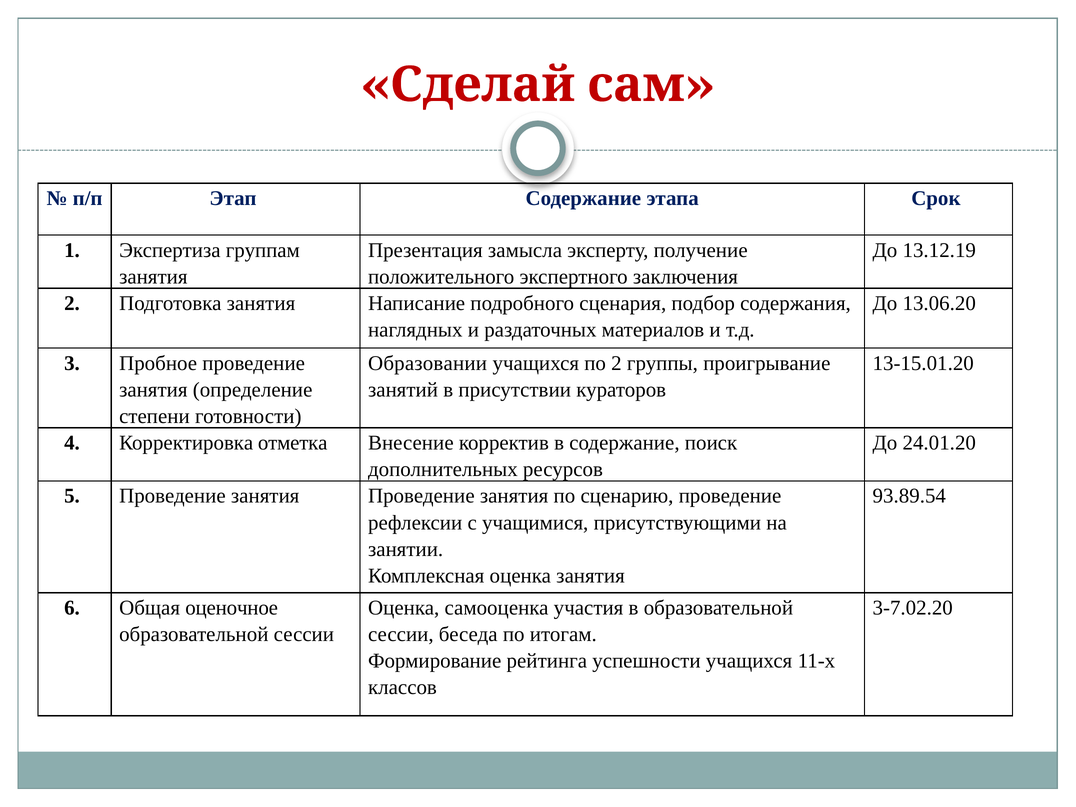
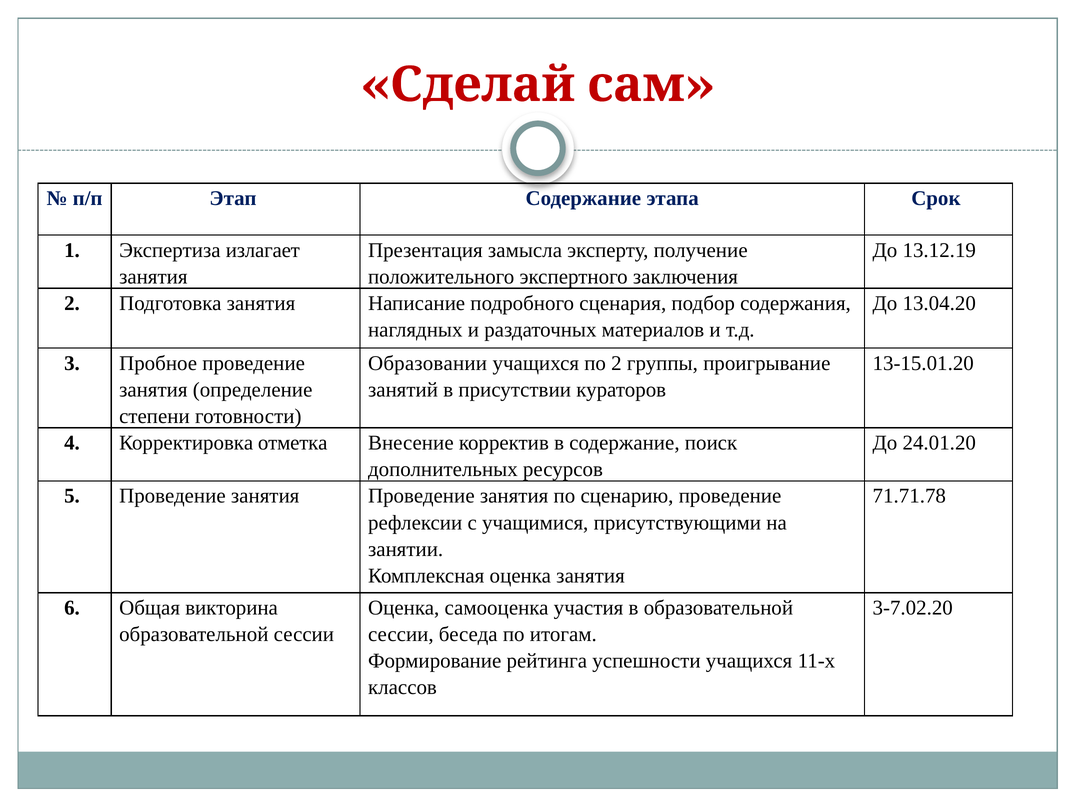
группам: группам -> излагает
13.06.20: 13.06.20 -> 13.04.20
93.89.54: 93.89.54 -> 71.71.78
оценочное: оценочное -> викторина
